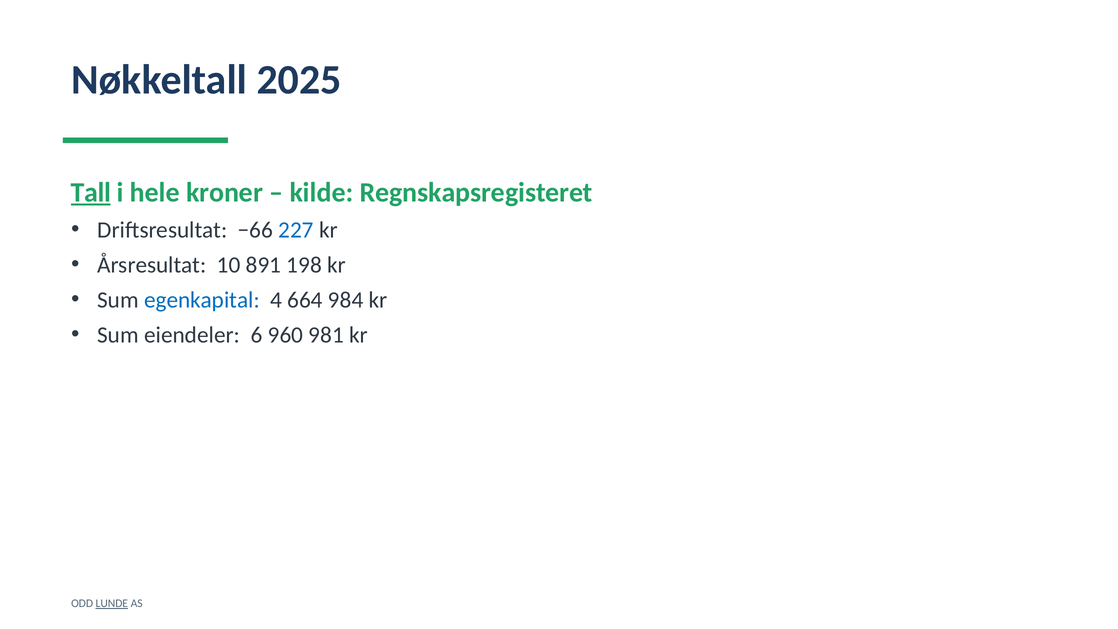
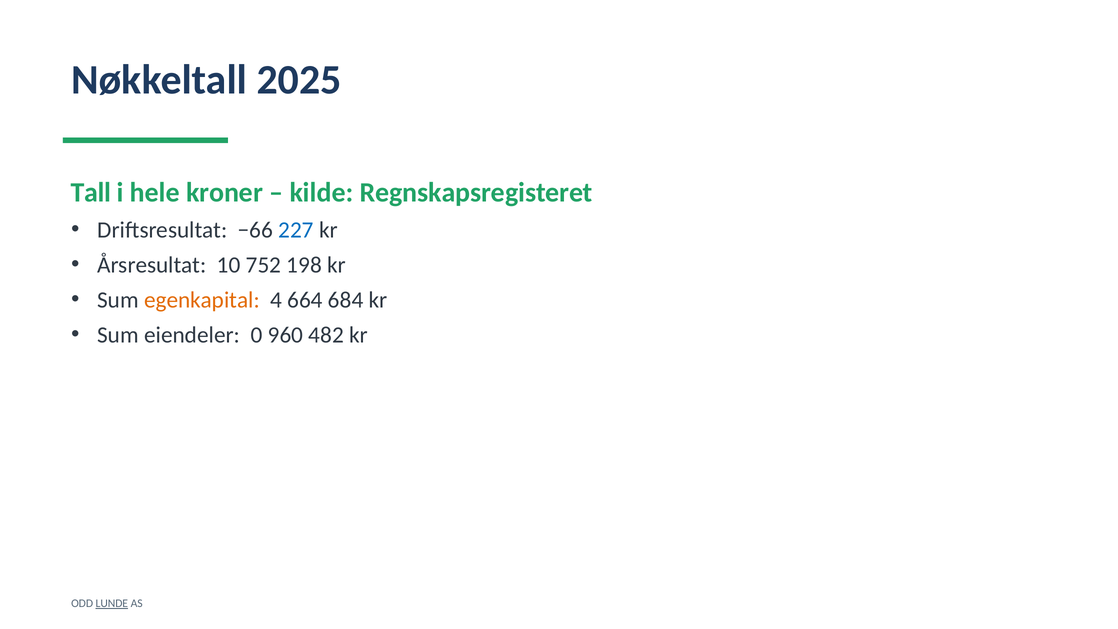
Tall underline: present -> none
891: 891 -> 752
egenkapital colour: blue -> orange
984: 984 -> 684
6: 6 -> 0
981: 981 -> 482
